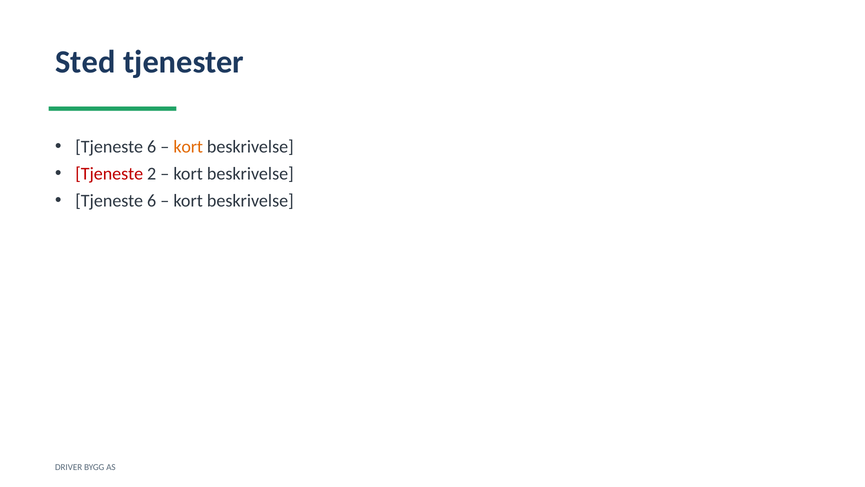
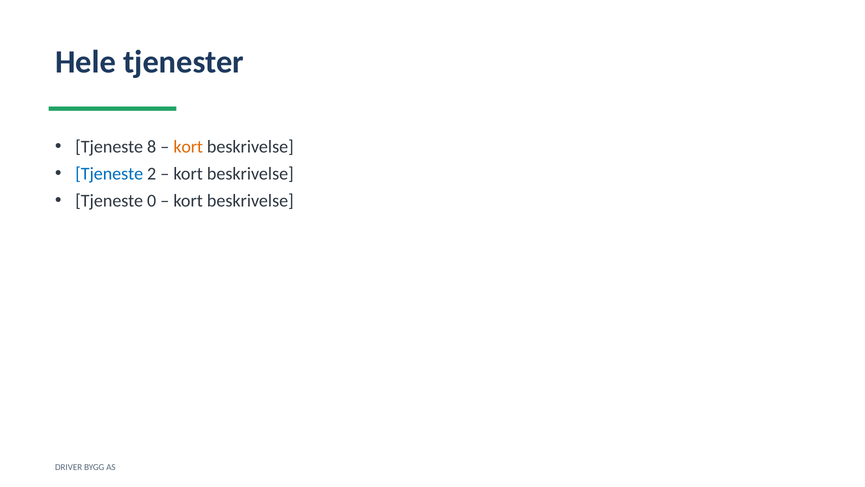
Sted: Sted -> Hele
6 at (152, 147): 6 -> 8
Tjeneste at (109, 174) colour: red -> blue
6 at (152, 201): 6 -> 0
